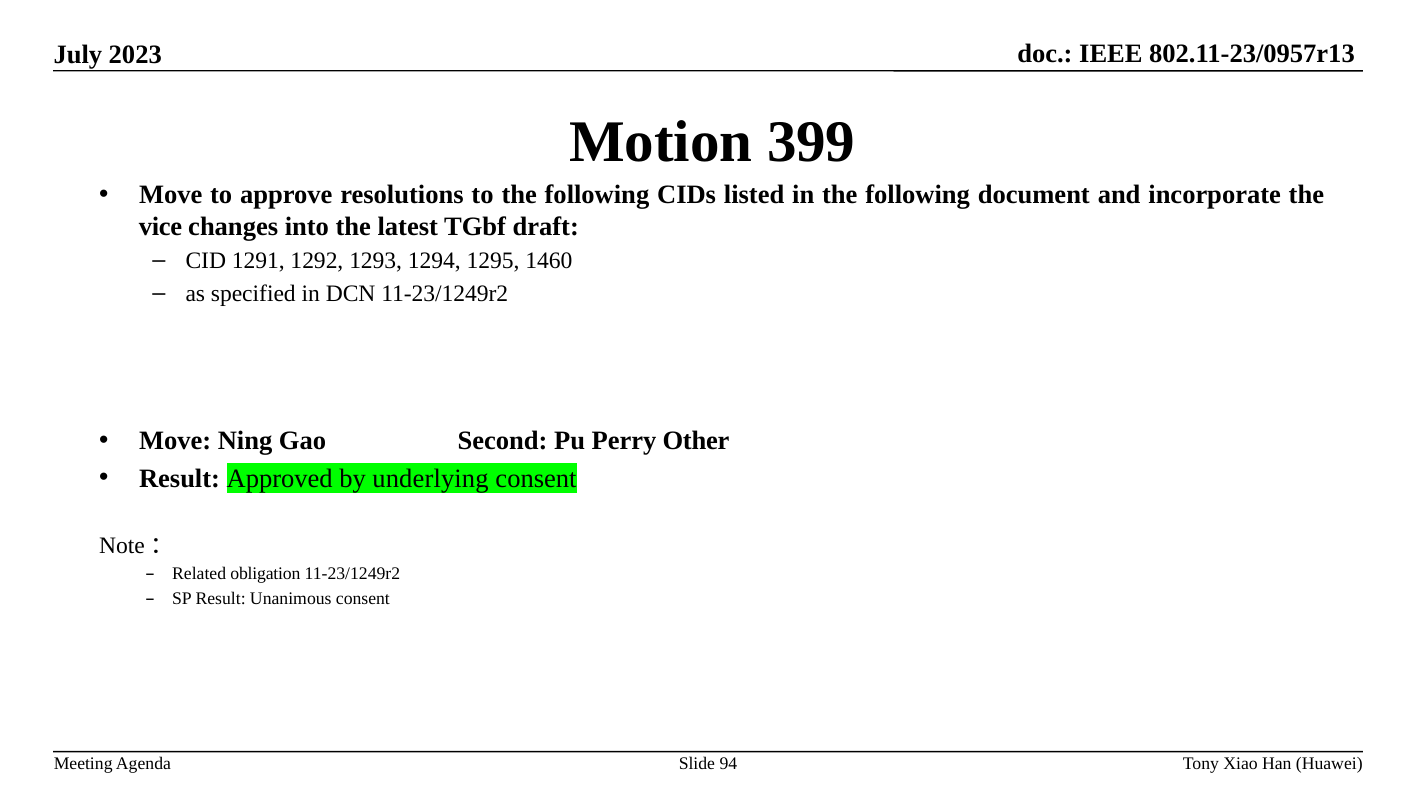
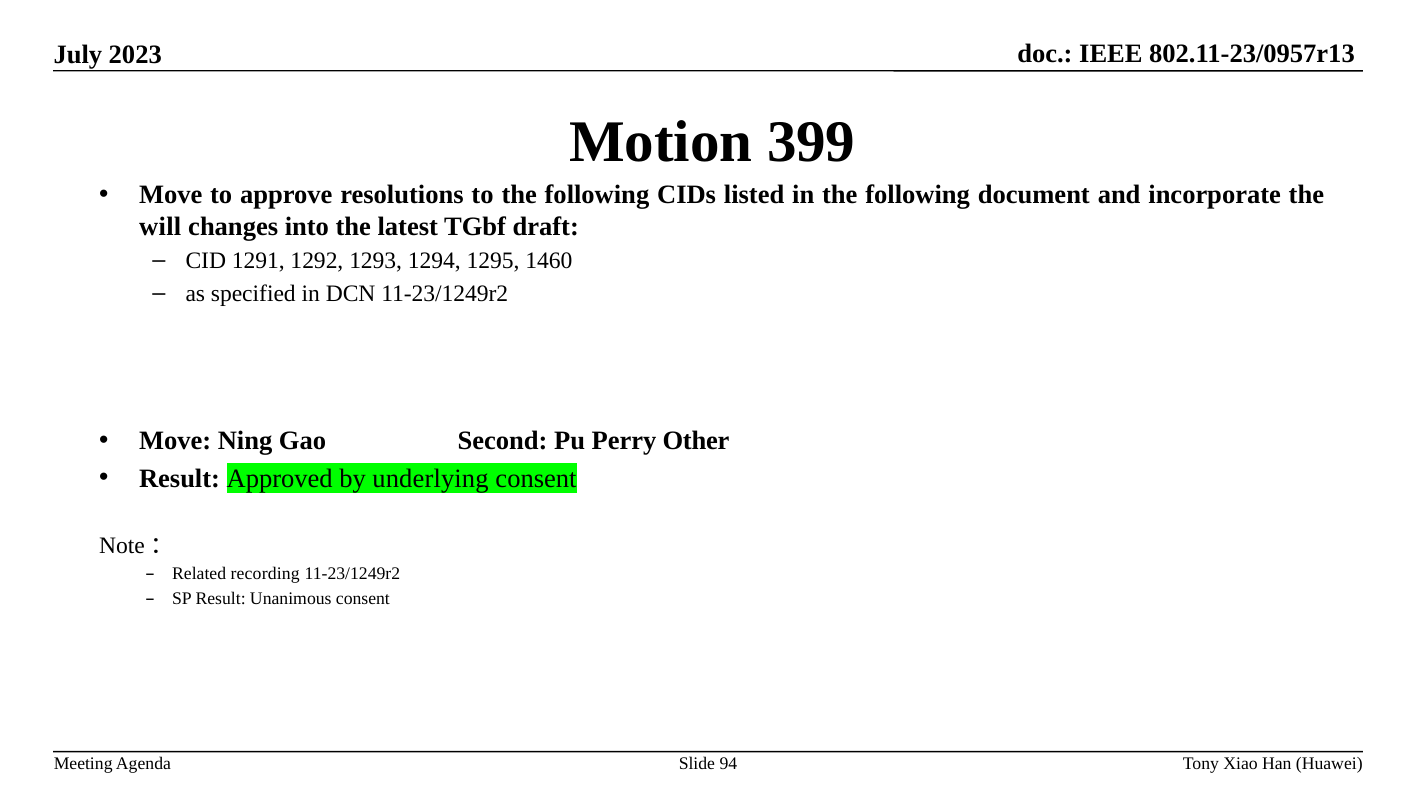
vice: vice -> will
obligation: obligation -> recording
